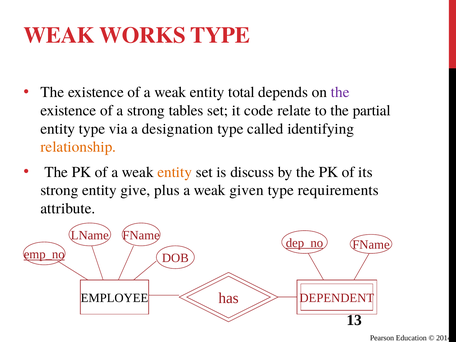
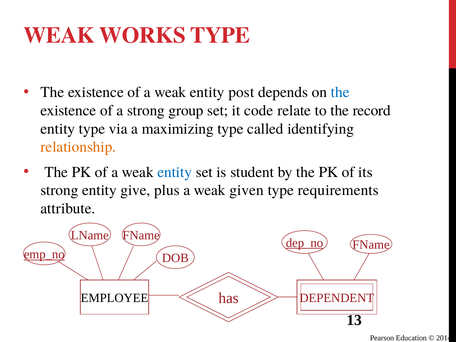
total: total -> post
the at (340, 92) colour: purple -> blue
tables: tables -> group
partial: partial -> record
designation: designation -> maximizing
entity at (175, 172) colour: orange -> blue
discuss: discuss -> student
